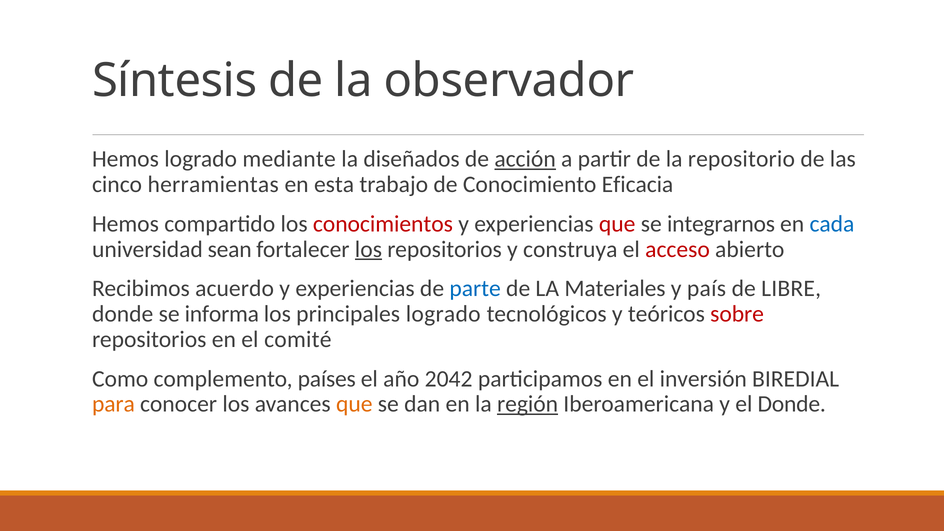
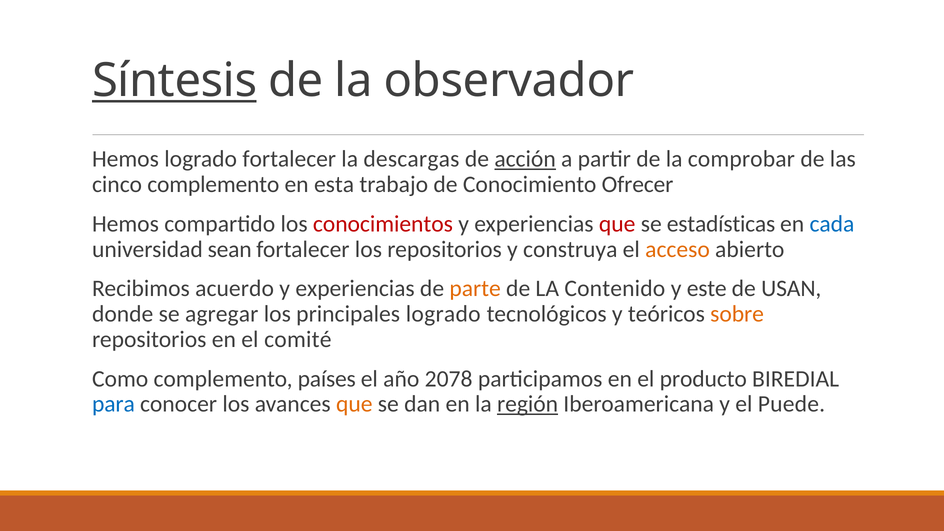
Síntesis underline: none -> present
logrado mediante: mediante -> fortalecer
diseñados: diseñados -> descargas
repositorio: repositorio -> comprobar
cinco herramientas: herramientas -> complemento
Eficacia: Eficacia -> Ofrecer
integrarnos: integrarnos -> estadísticas
los at (368, 249) underline: present -> none
acceso colour: red -> orange
parte colour: blue -> orange
Materiales: Materiales -> Contenido
país: país -> este
LIBRE: LIBRE -> USAN
informa: informa -> agregar
sobre colour: red -> orange
2042: 2042 -> 2078
inversión: inversión -> producto
para colour: orange -> blue
el Donde: Donde -> Puede
